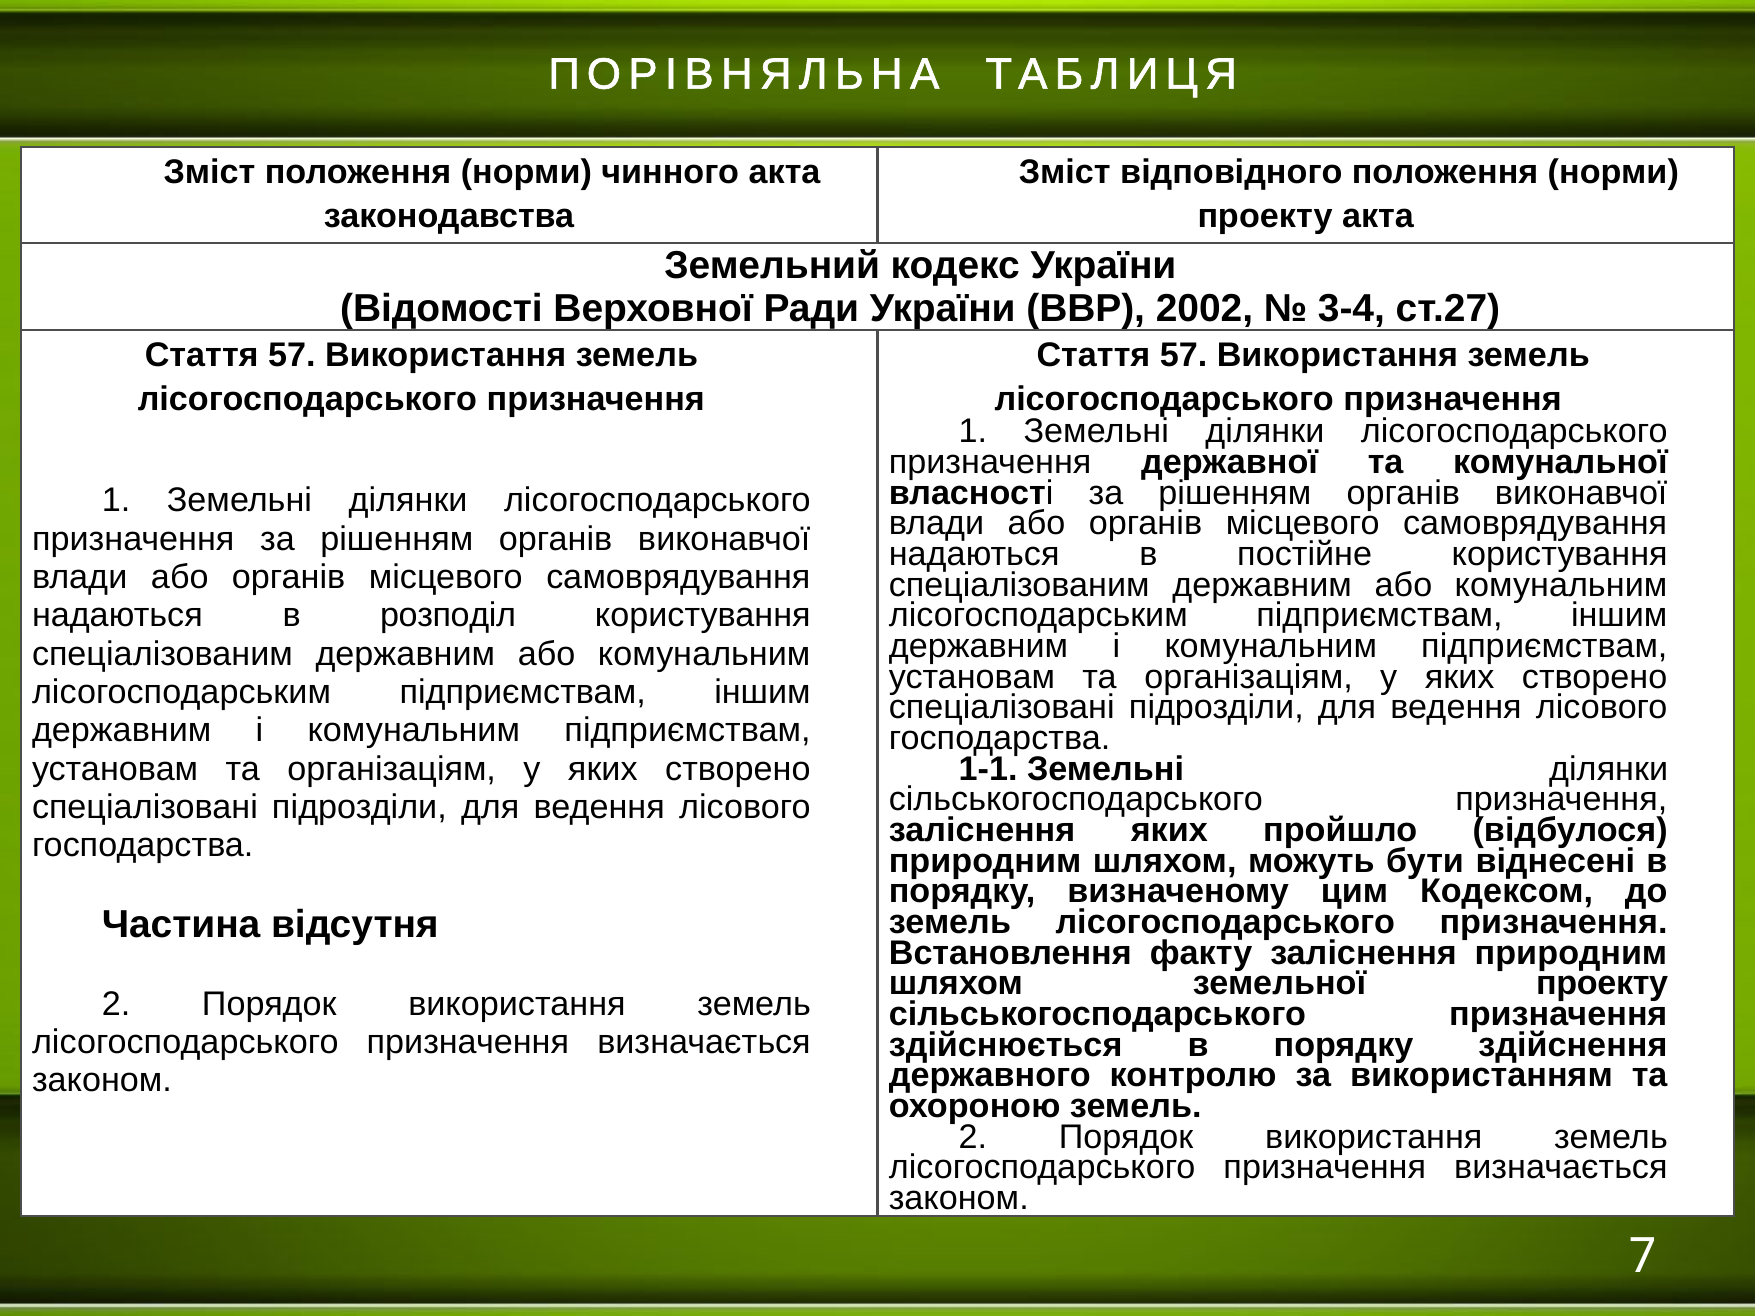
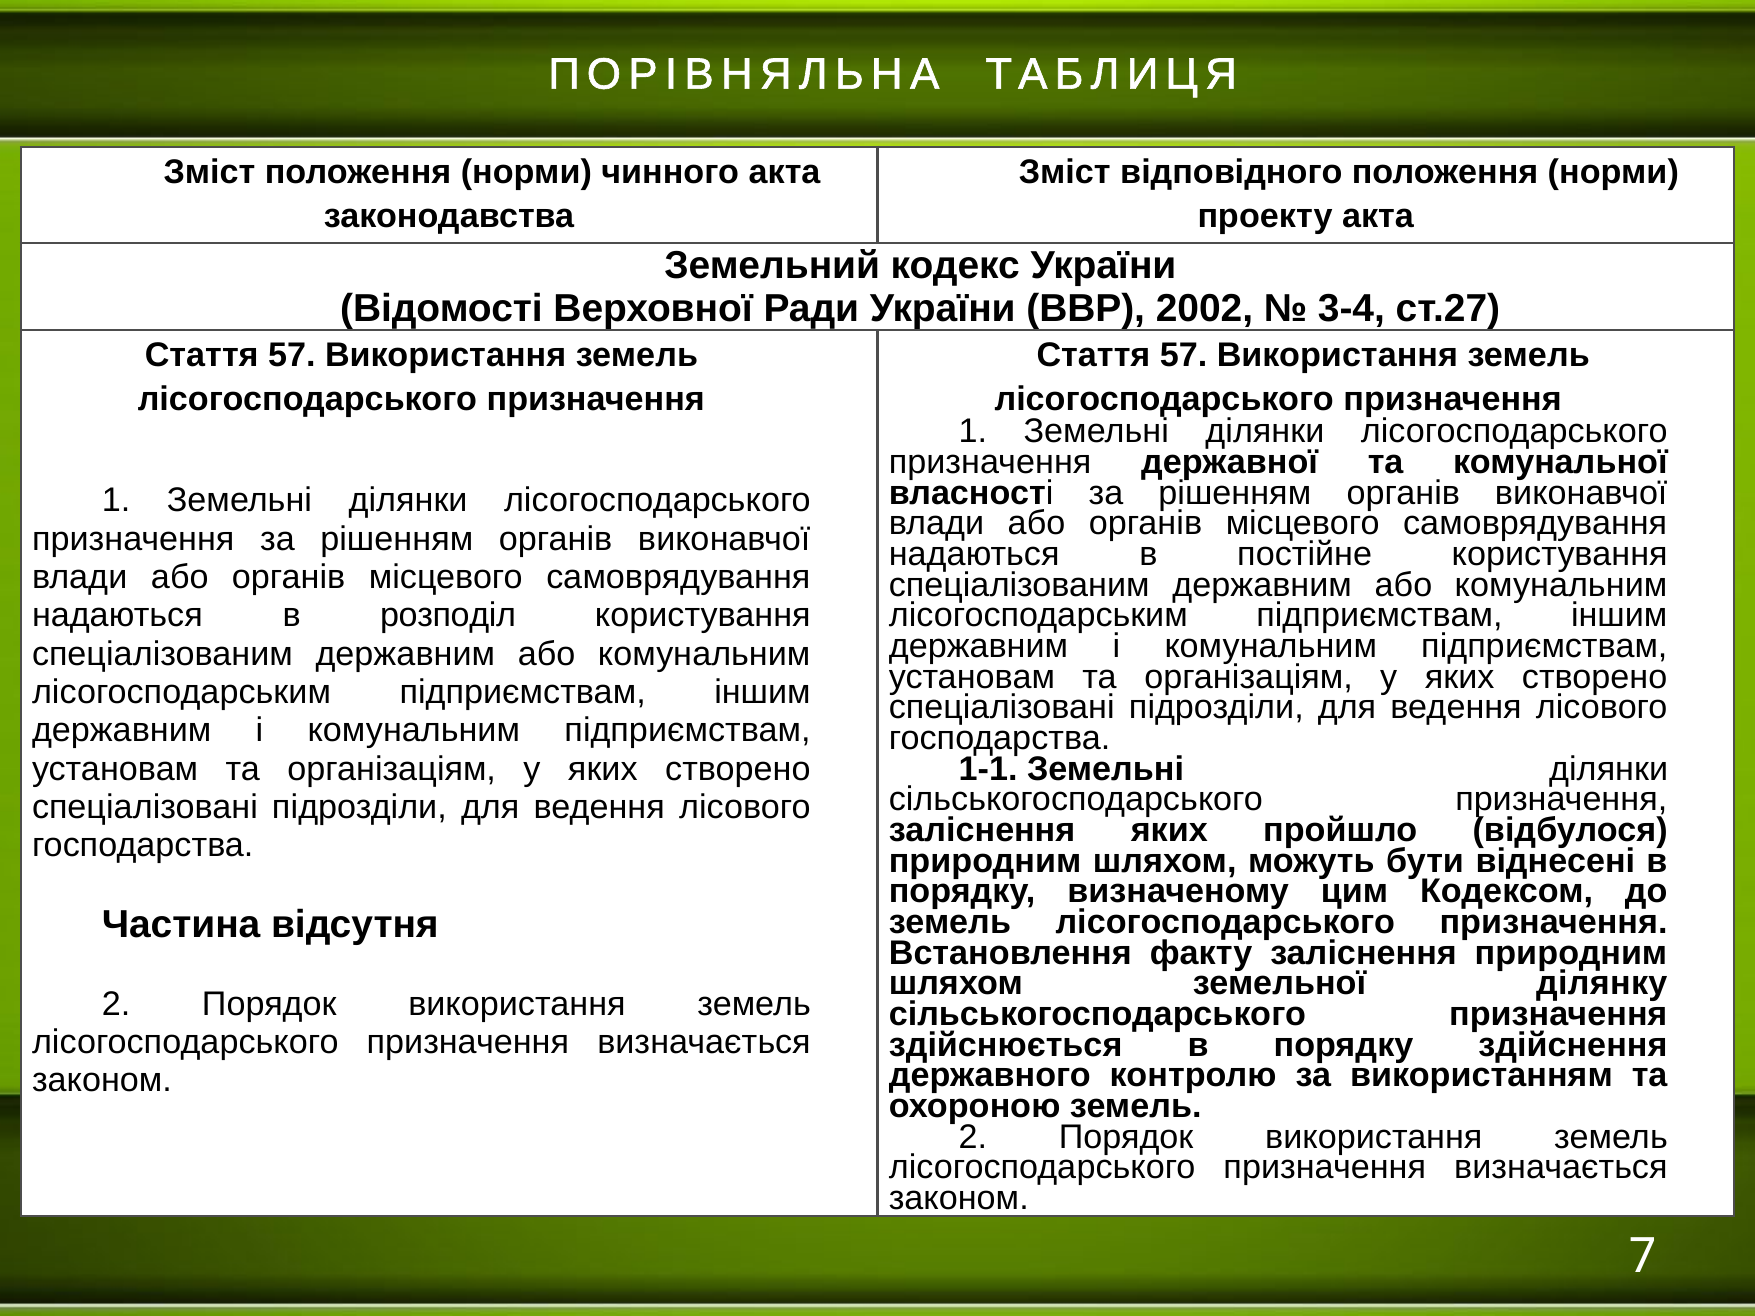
земельної проекту: проекту -> ділянку
